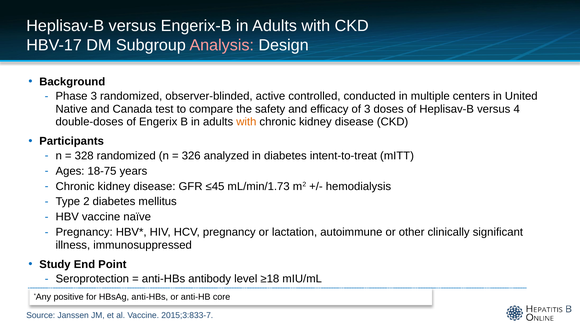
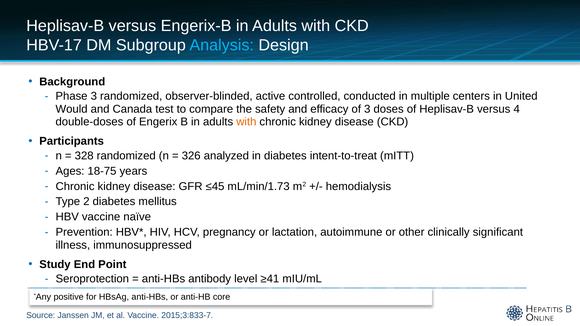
Analysis colour: pink -> light blue
Native: Native -> Would
Pregnancy at (84, 232): Pregnancy -> Prevention
≥18: ≥18 -> ≥41
